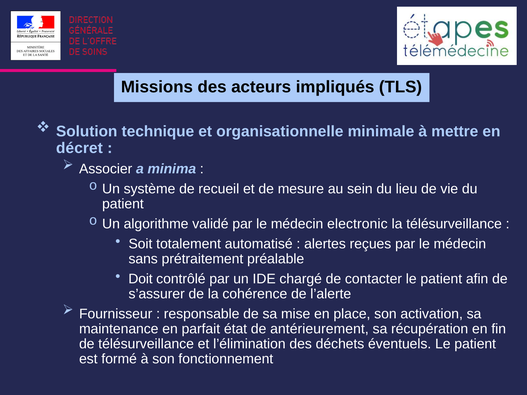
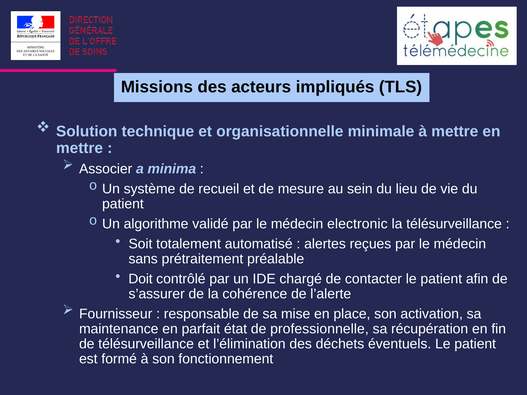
décret at (79, 148): décret -> mettre
antérieurement: antérieurement -> professionnelle
